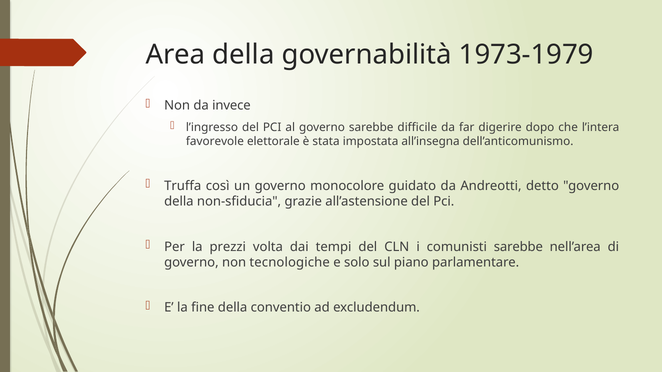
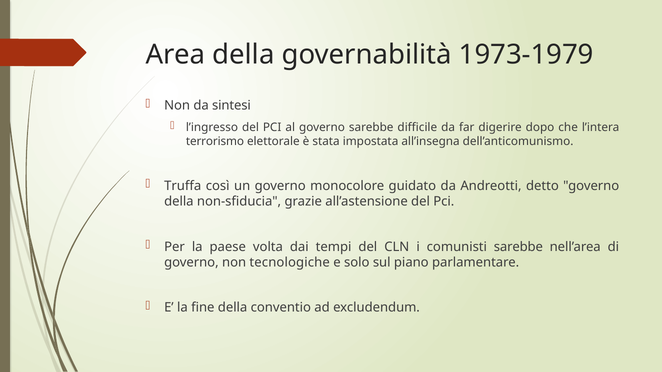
invece: invece -> sintesi
favorevole: favorevole -> terrorismo
prezzi: prezzi -> paese
